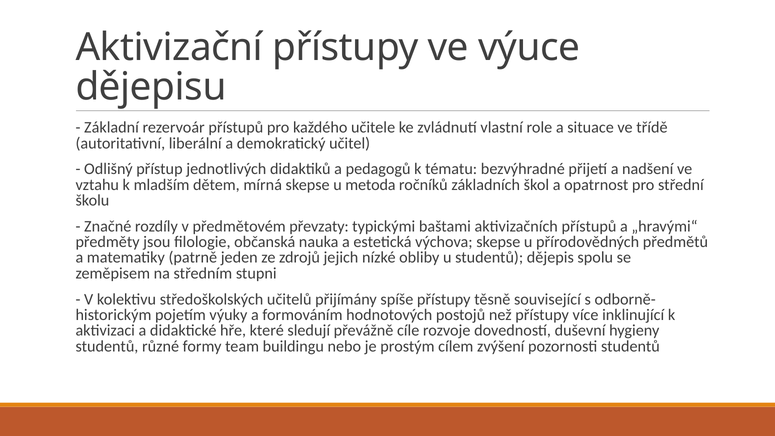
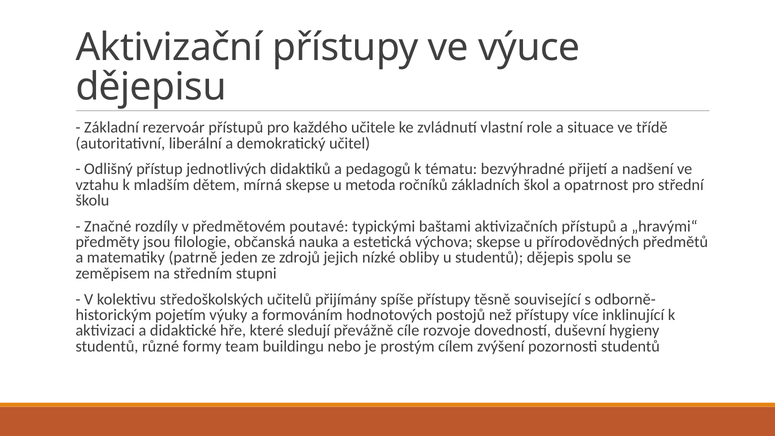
převzaty: převzaty -> poutavé
